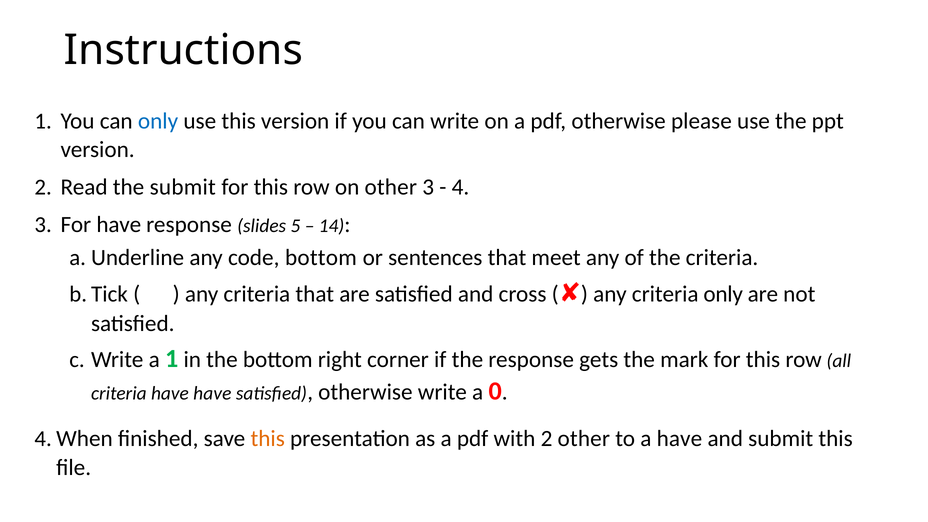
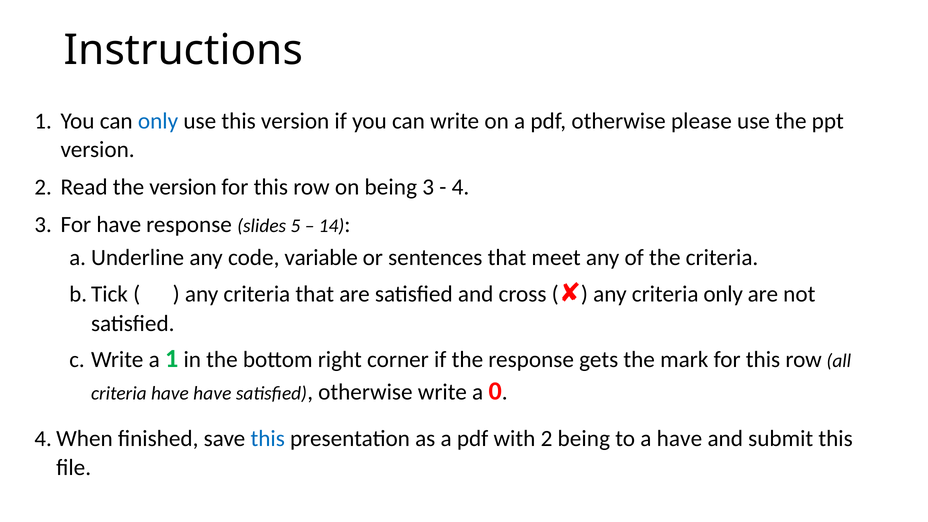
the submit: submit -> version
on other: other -> being
code bottom: bottom -> variable
this at (268, 439) colour: orange -> blue
2 other: other -> being
